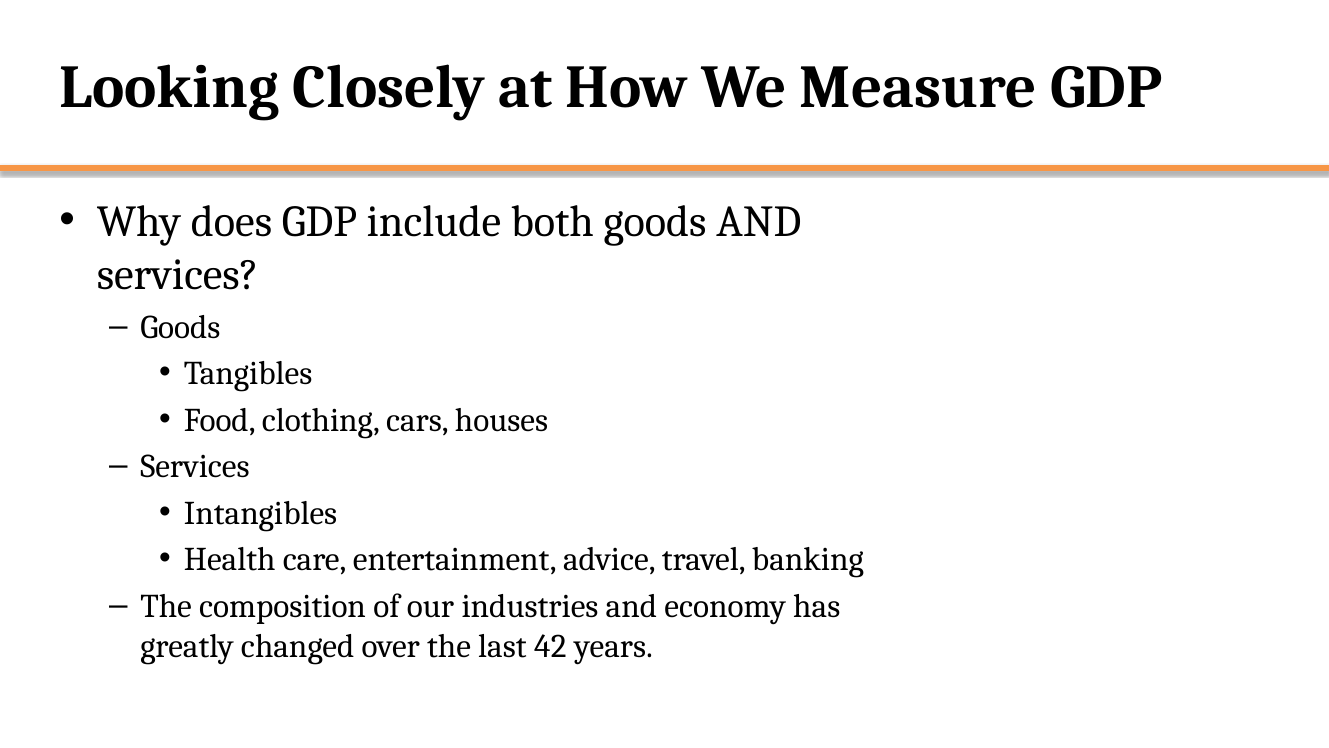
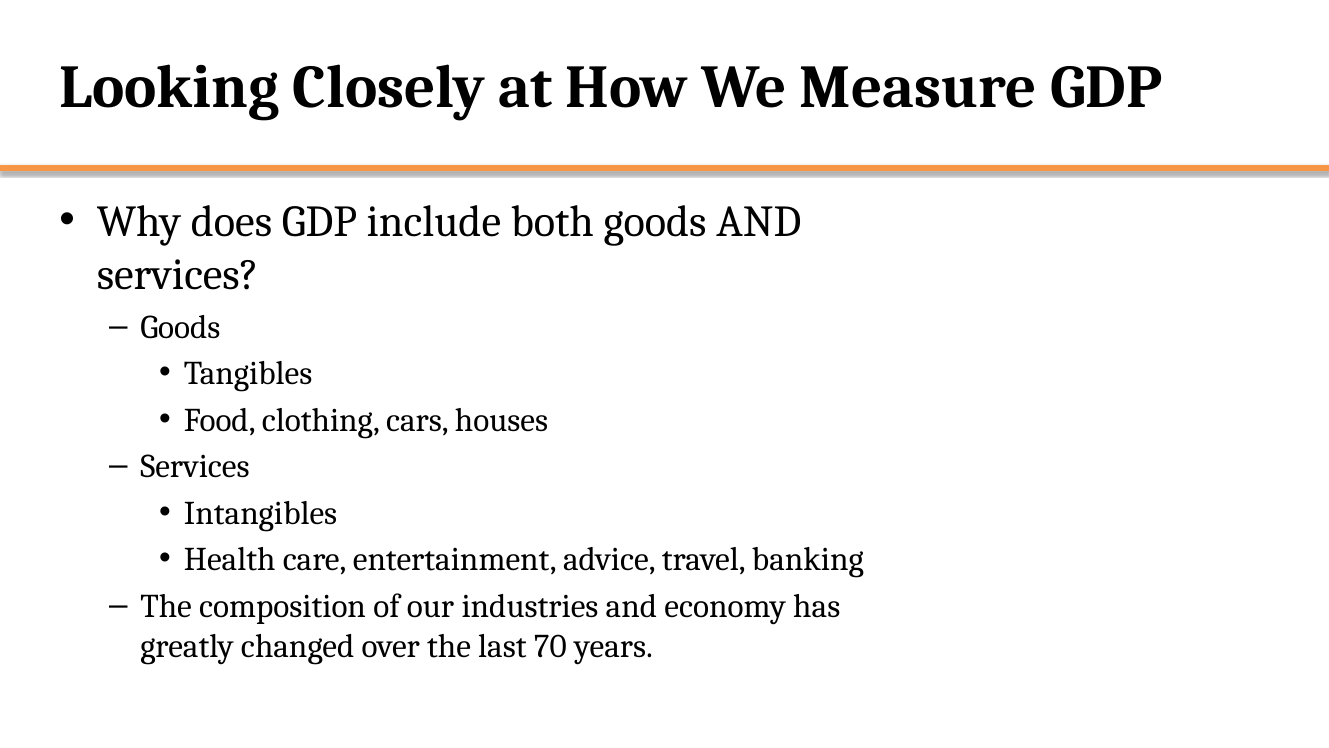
42: 42 -> 70
